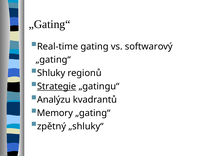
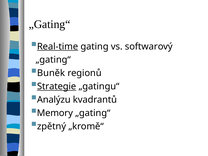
Real-time underline: none -> present
Shluky: Shluky -> Buněk
„shluky“: „shluky“ -> „kromě“
